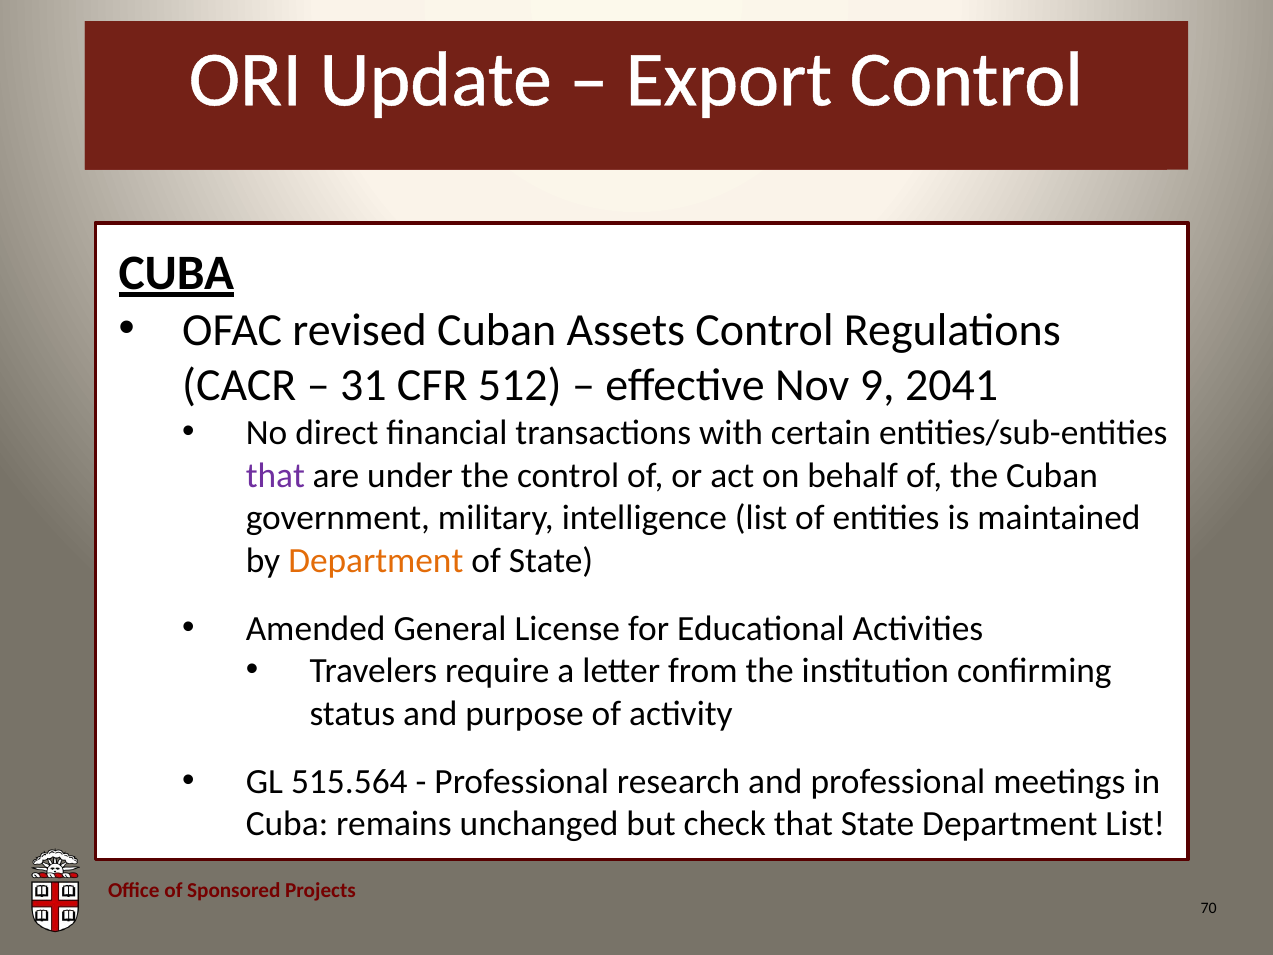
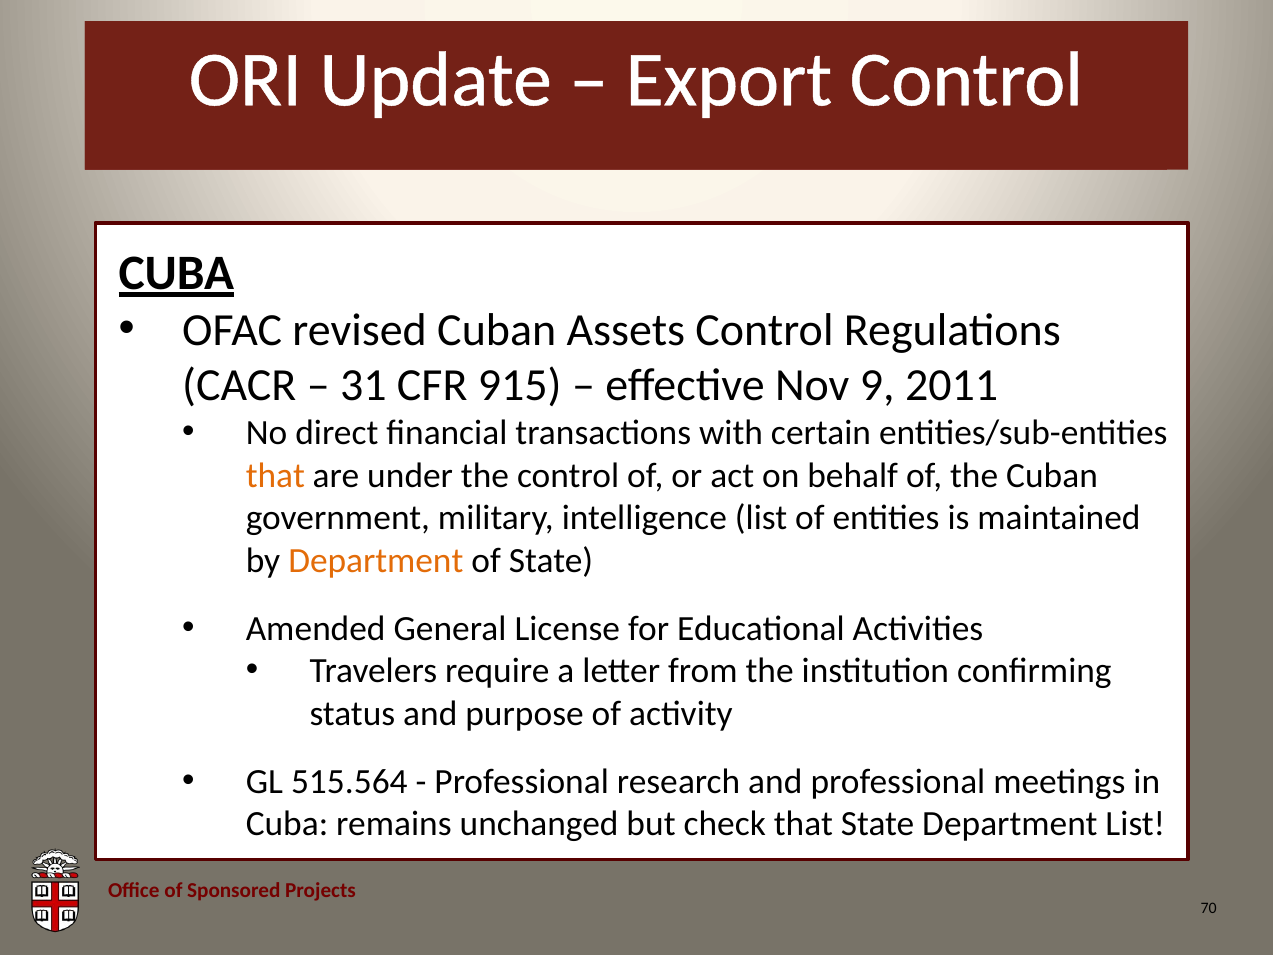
512: 512 -> 915
2041: 2041 -> 2011
that at (275, 476) colour: purple -> orange
